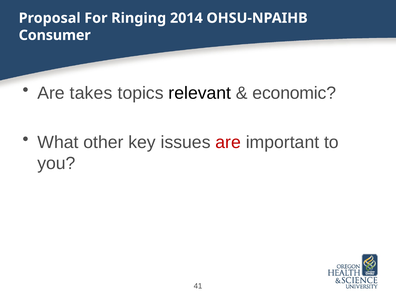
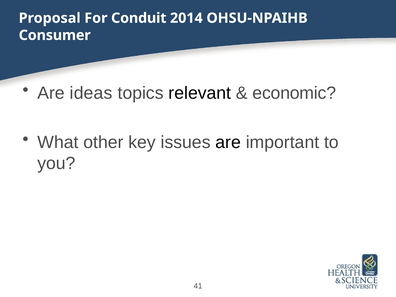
Ringing: Ringing -> Conduit
takes: takes -> ideas
are at (228, 142) colour: red -> black
